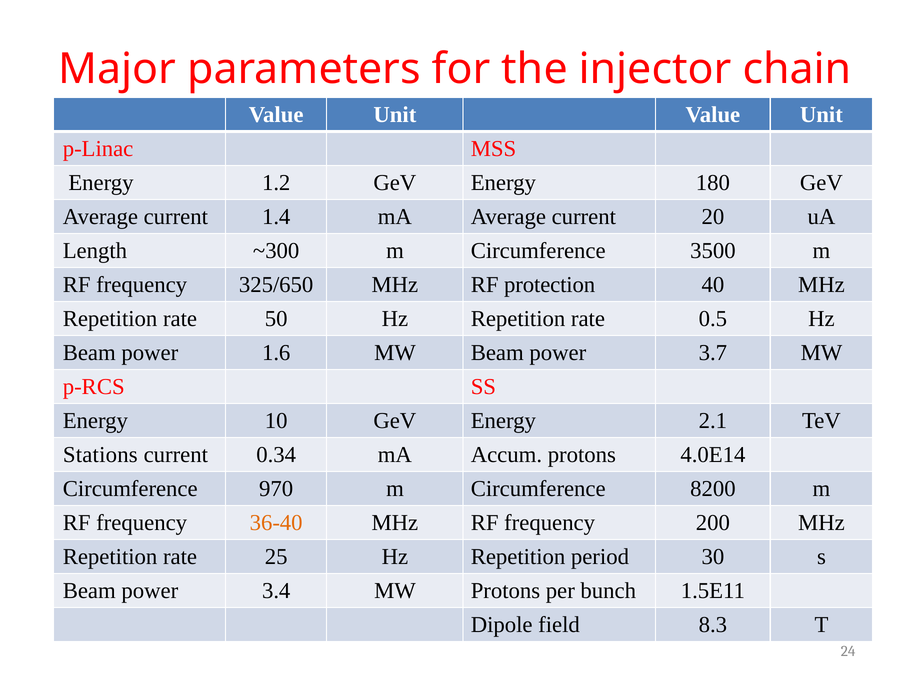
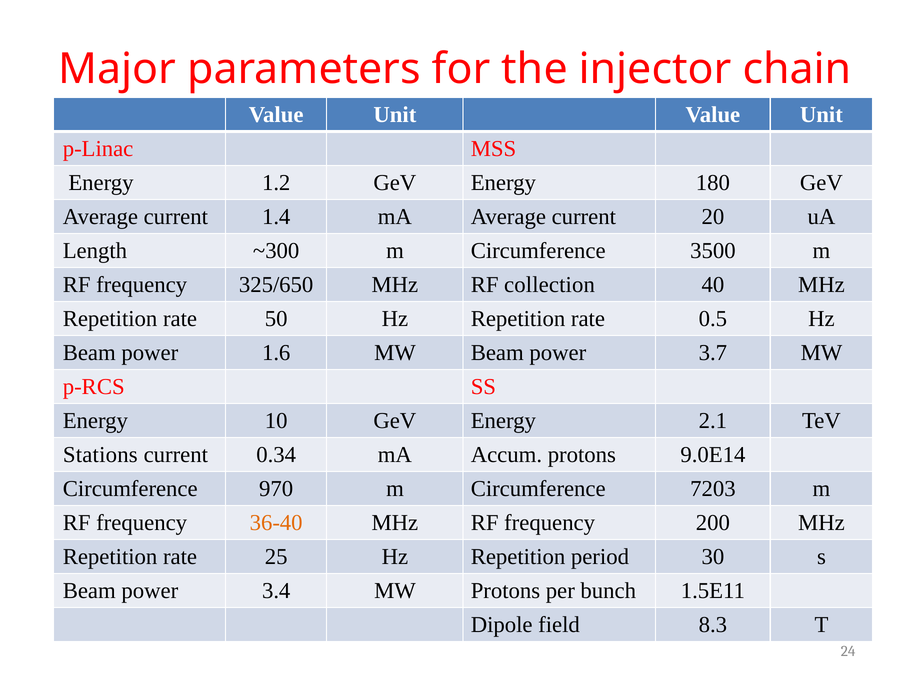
protection: protection -> collection
4.0E14: 4.0E14 -> 9.0E14
8200: 8200 -> 7203
